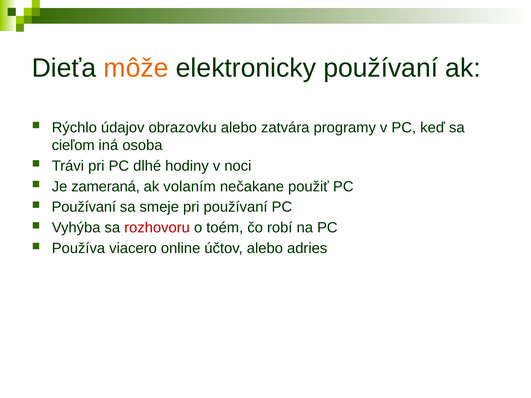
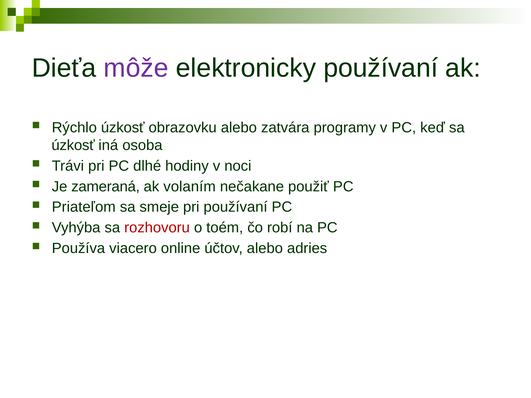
môže colour: orange -> purple
Rýchlo údajov: údajov -> úzkosť
cieľom at (73, 145): cieľom -> úzkosť
Používaní at (84, 207): Používaní -> Priateľom
